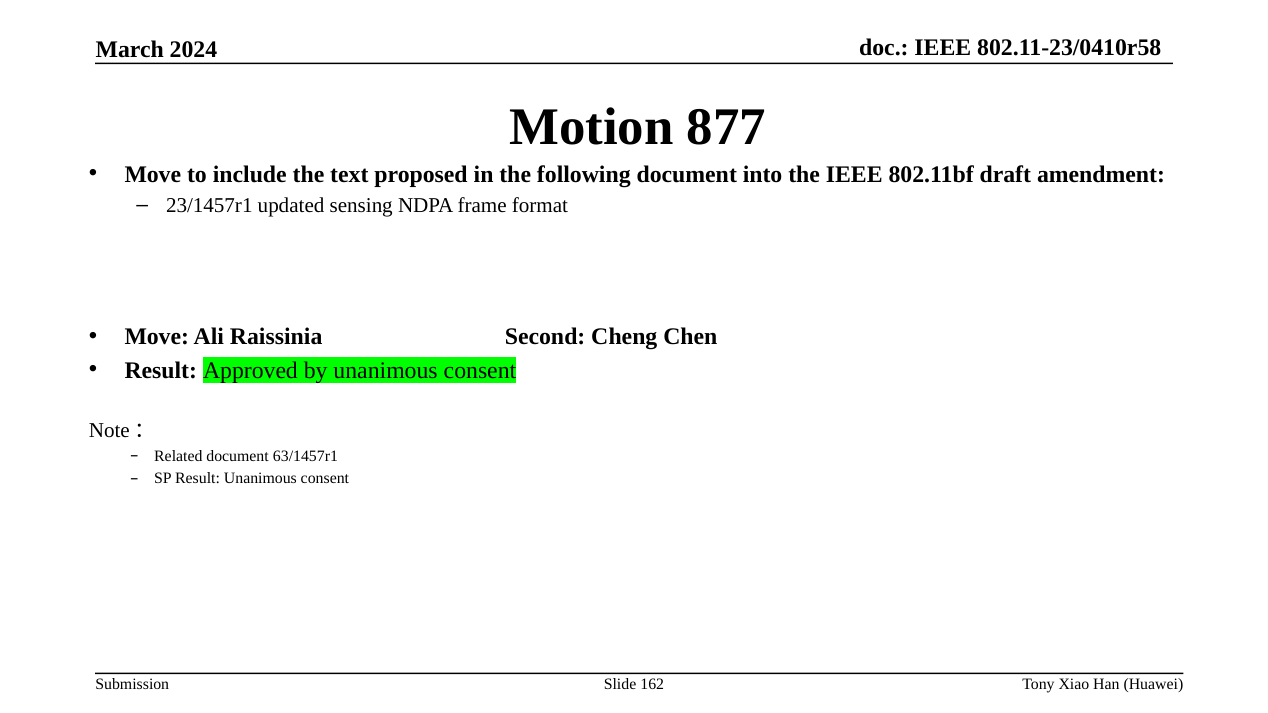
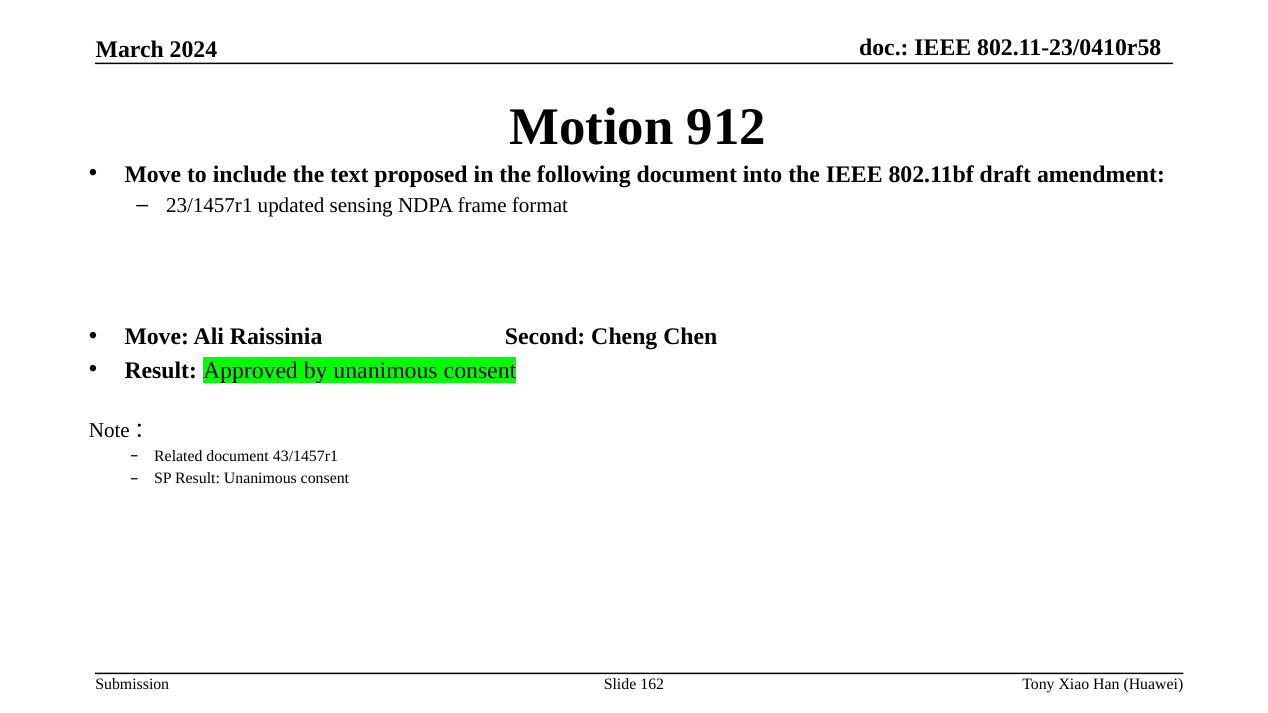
877: 877 -> 912
63/1457r1: 63/1457r1 -> 43/1457r1
